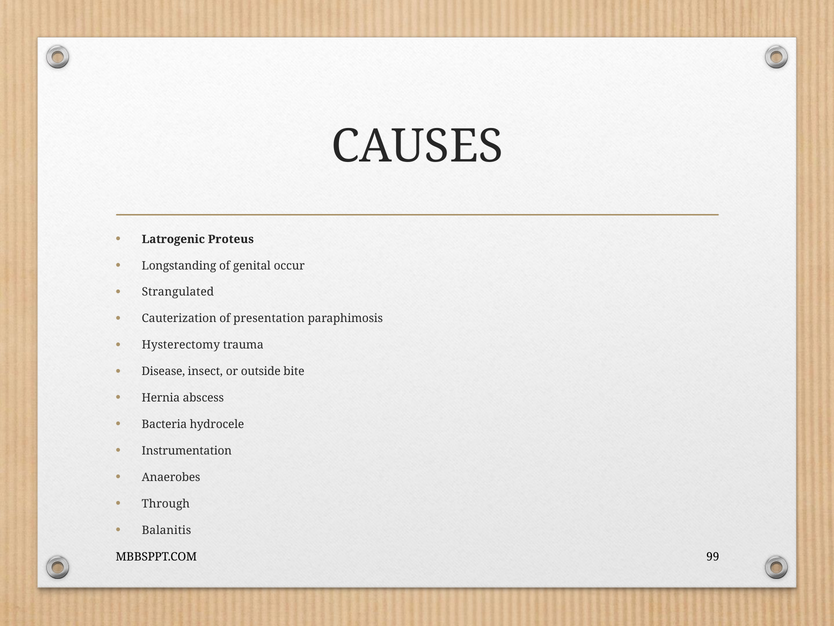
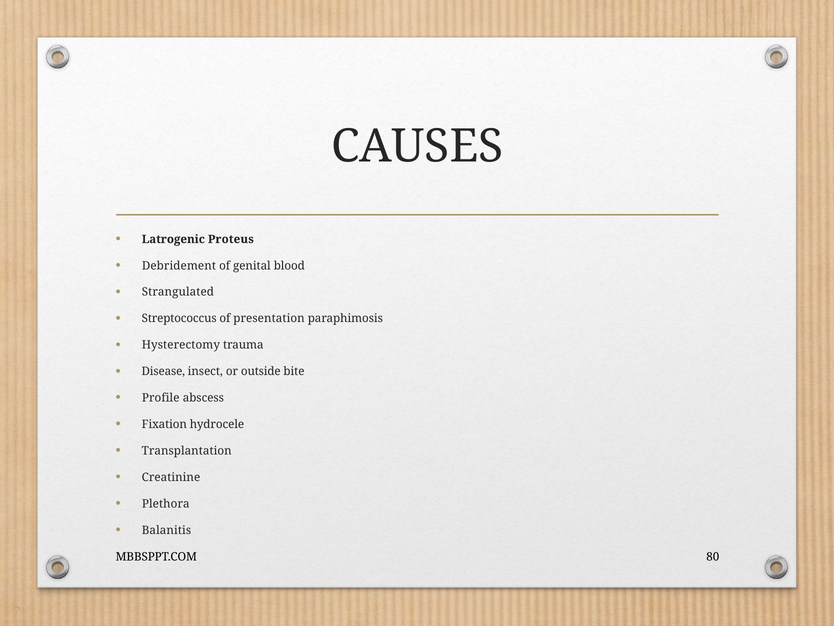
Longstanding: Longstanding -> Debridement
occur: occur -> blood
Cauterization: Cauterization -> Streptococcus
Hernia: Hernia -> Profile
Bacteria: Bacteria -> Fixation
Instrumentation: Instrumentation -> Transplantation
Anaerobes: Anaerobes -> Creatinine
Through: Through -> Plethora
99: 99 -> 80
